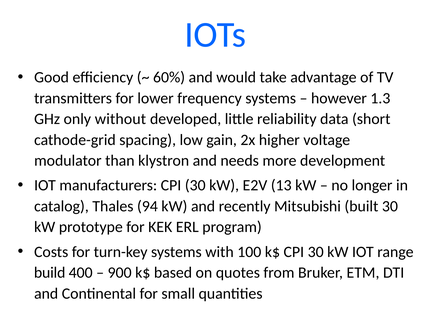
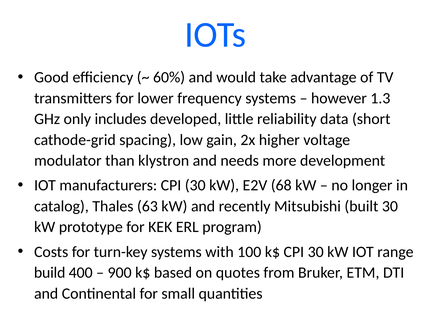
without: without -> includes
13: 13 -> 68
94: 94 -> 63
